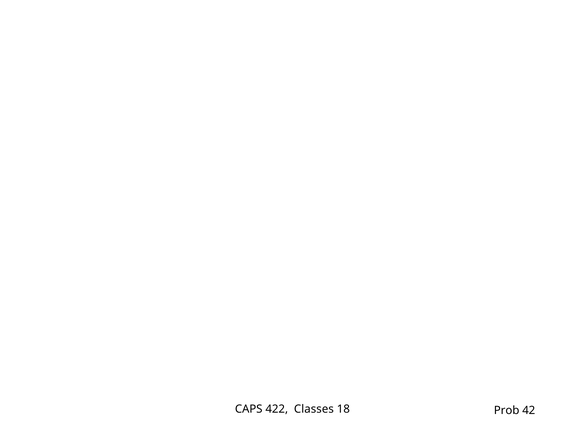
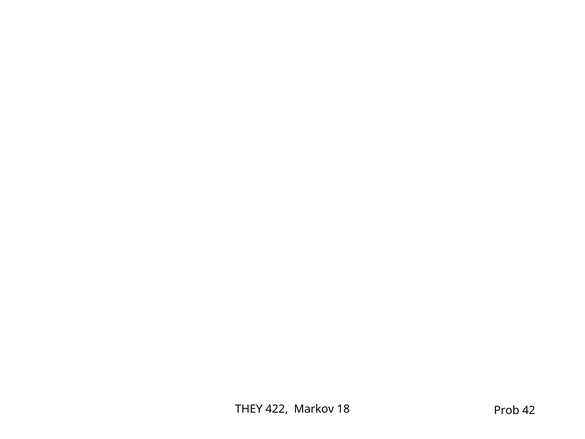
CAPS: CAPS -> THEY
Classes: Classes -> Markov
